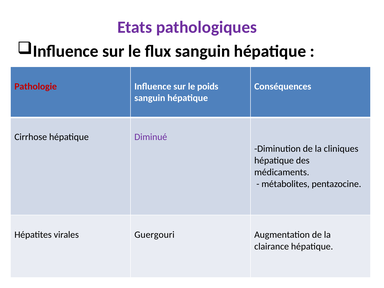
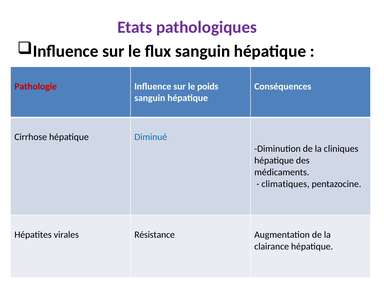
Diminué colour: purple -> blue
métabolites: métabolites -> climatiques
Guergouri: Guergouri -> Résistance
